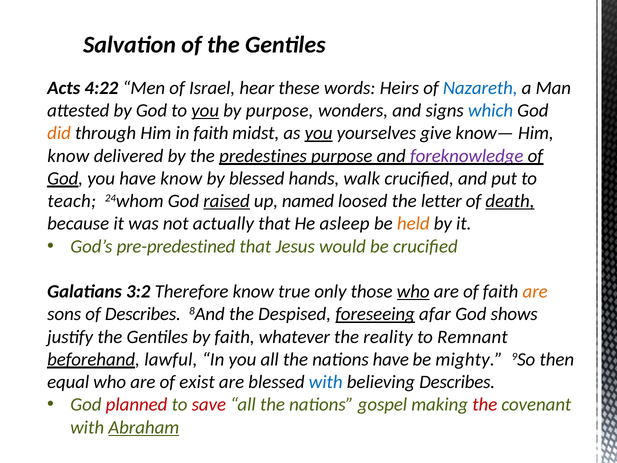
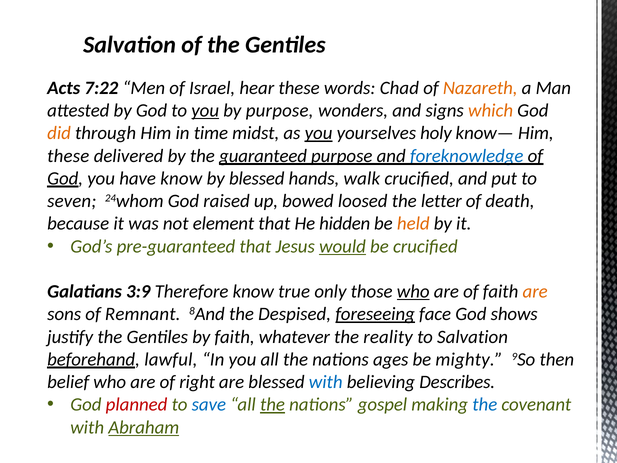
4:22: 4:22 -> 7:22
Heirs: Heirs -> Chad
Nazareth colour: blue -> orange
which colour: blue -> orange
in faith: faith -> time
give: give -> holy
know at (68, 156): know -> these
predestines: predestines -> guaranteed
foreknowledge colour: purple -> blue
teach: teach -> seven
raised underline: present -> none
named: named -> bowed
death underline: present -> none
actually: actually -> element
asleep: asleep -> hidden
pre-predestined: pre-predestined -> pre-guaranteed
would underline: none -> present
3:2: 3:2 -> 3:9
of Describes: Describes -> Remnant
afar: afar -> face
to Remnant: Remnant -> Salvation
nations have: have -> ages
equal: equal -> belief
exist: exist -> right
save colour: red -> blue
the at (273, 404) underline: none -> present
the at (485, 404) colour: red -> blue
